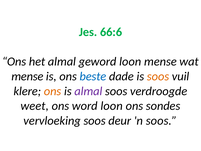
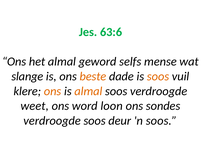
66:6: 66:6 -> 63:6
geword loon: loon -> selfs
mense at (27, 76): mense -> slange
beste colour: blue -> orange
almal at (88, 91) colour: purple -> orange
vervloeking at (52, 120): vervloeking -> verdroogde
